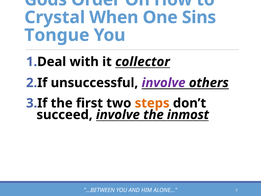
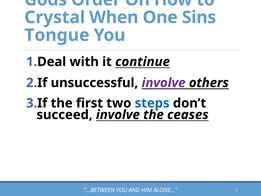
collector: collector -> continue
steps colour: orange -> blue
inmost: inmost -> ceases
